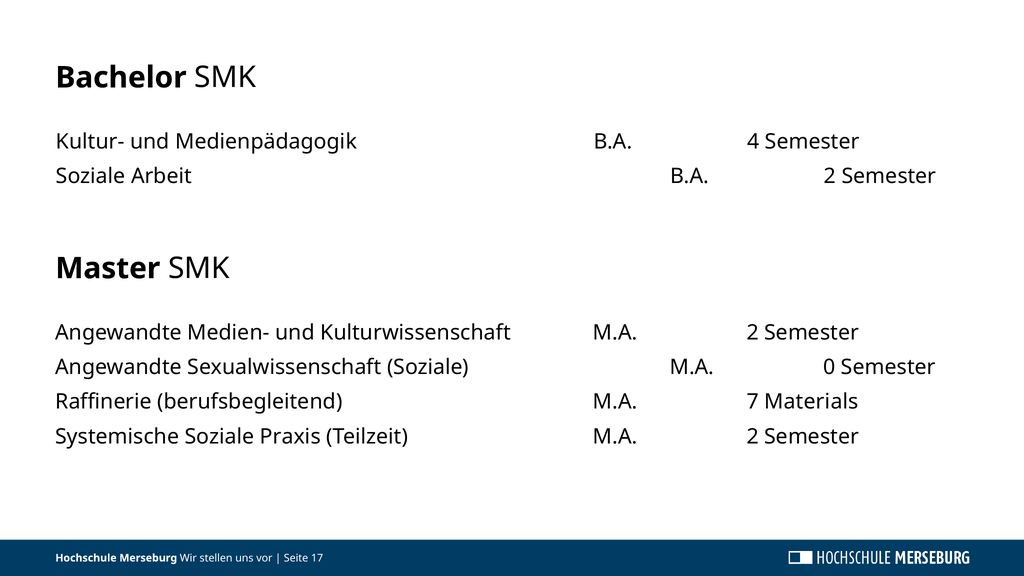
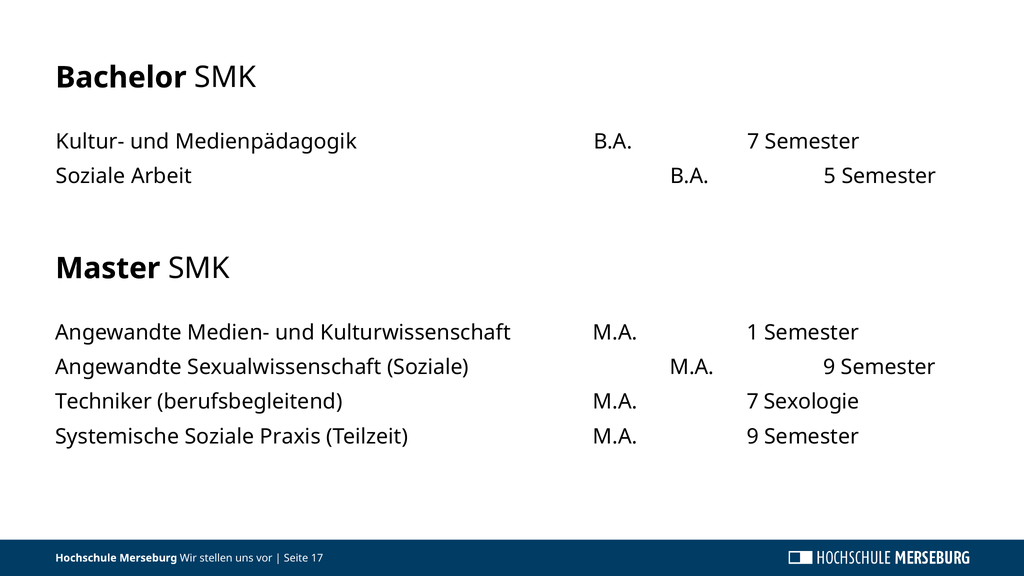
B.A 4: 4 -> 7
B.A 2: 2 -> 5
Kulturwissenschaft M.A 2: 2 -> 1
0 at (829, 367): 0 -> 9
Raffinerie: Raffinerie -> Techniker
Materials: Materials -> Sexologie
Teilzeit M.A 2: 2 -> 9
